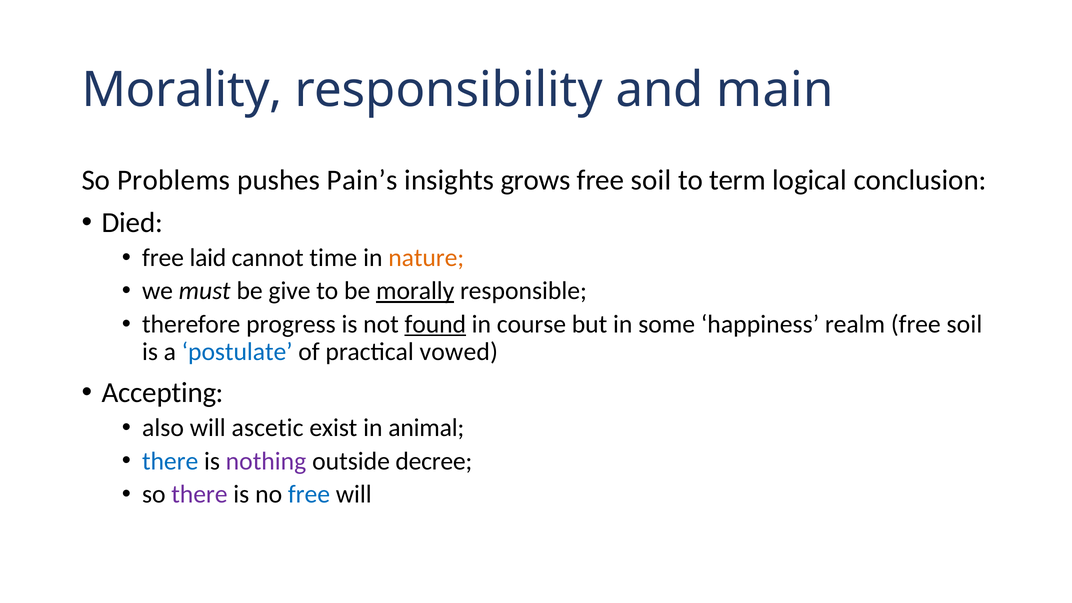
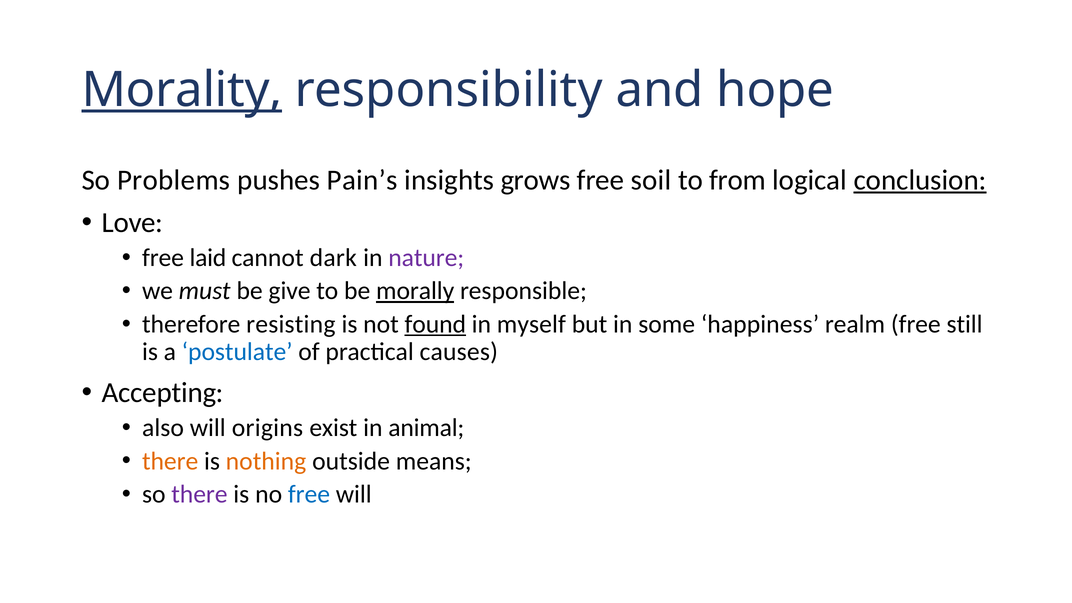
Morality underline: none -> present
main: main -> hope
term: term -> from
conclusion underline: none -> present
Died: Died -> Love
time: time -> dark
nature colour: orange -> purple
progress: progress -> resisting
course: course -> myself
realm free soil: soil -> still
vowed: vowed -> causes
ascetic: ascetic -> origins
there at (170, 461) colour: blue -> orange
nothing colour: purple -> orange
decree: decree -> means
